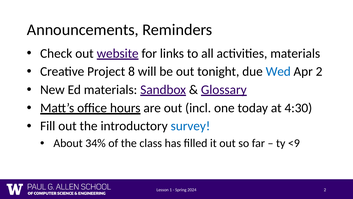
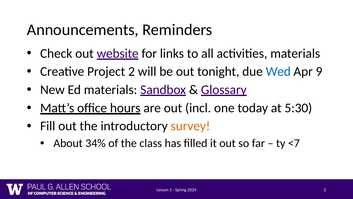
Project 8: 8 -> 2
Apr 2: 2 -> 9
4:30: 4:30 -> 5:30
survey colour: blue -> orange
<9: <9 -> <7
